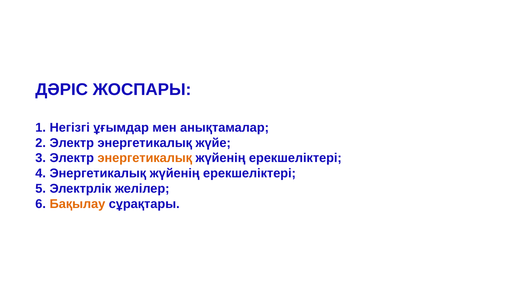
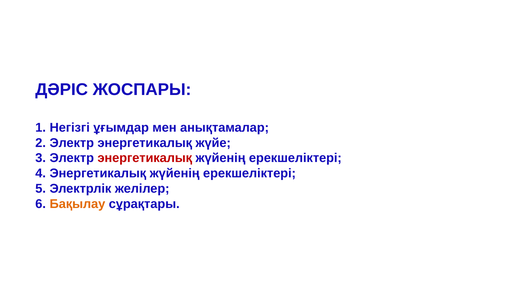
энергетикалық at (145, 158) colour: orange -> red
